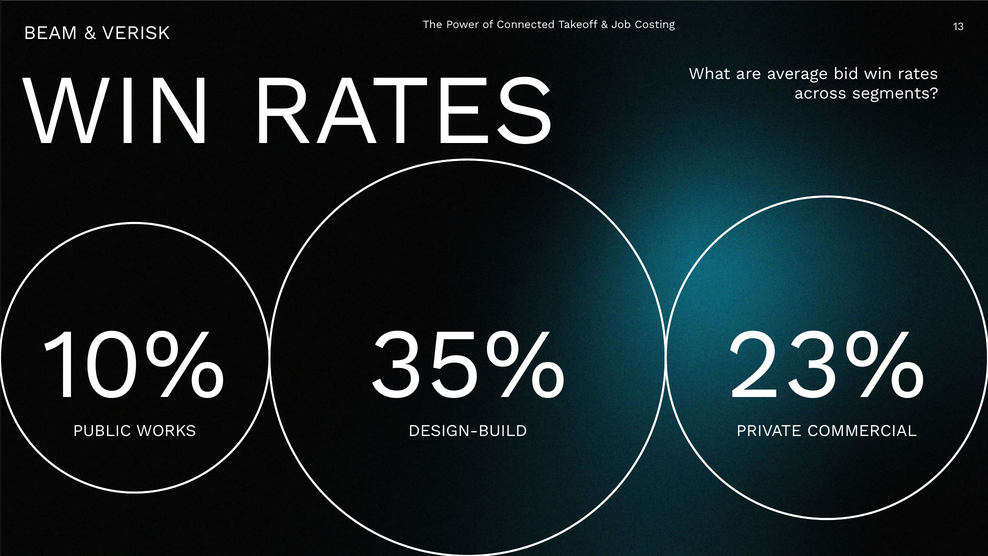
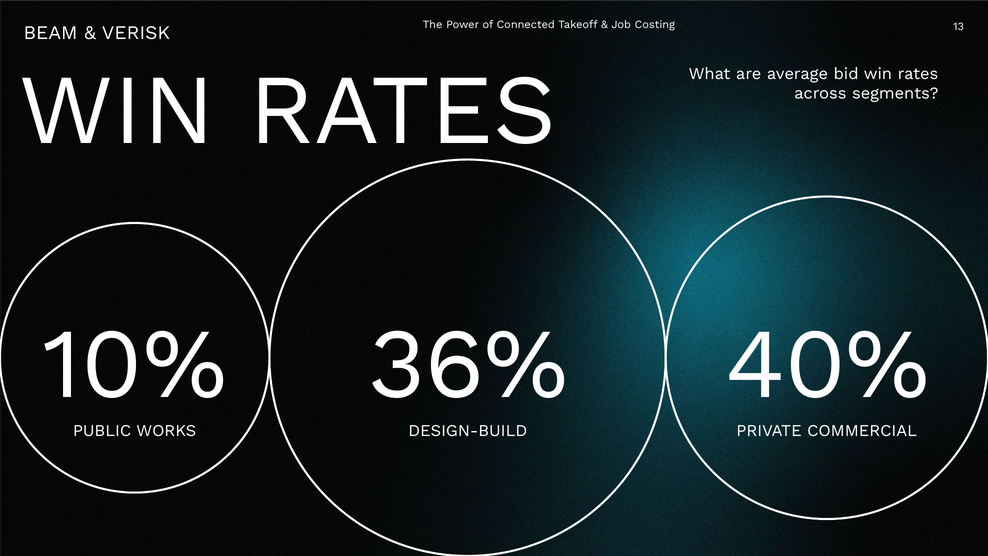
35%: 35% -> 36%
23%: 23% -> 40%
